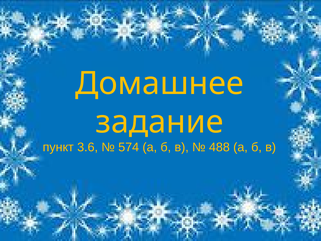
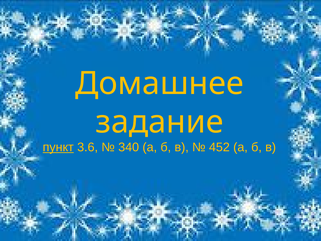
пункт underline: none -> present
574: 574 -> 340
488: 488 -> 452
